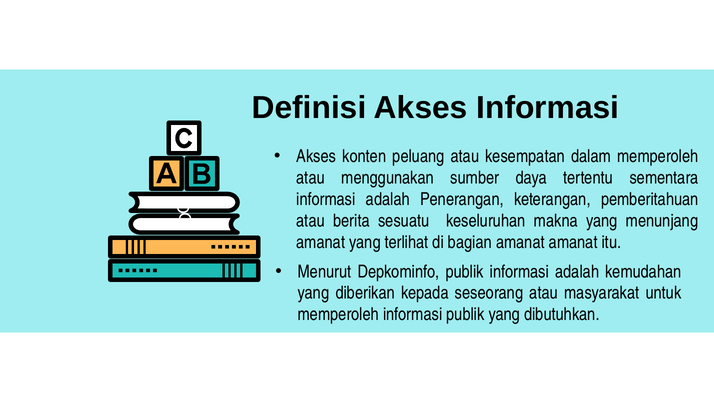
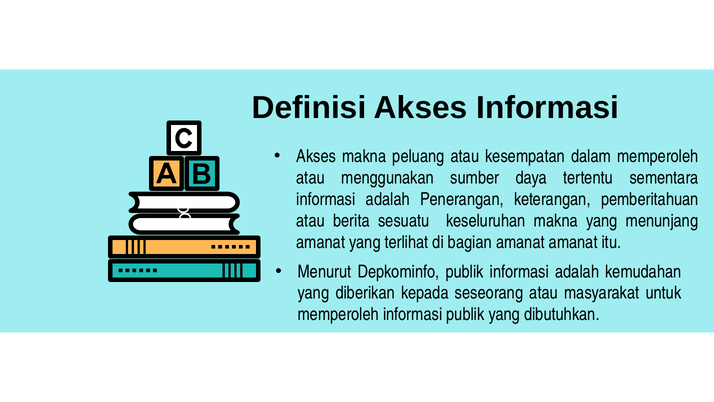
Akses konten: konten -> makna
